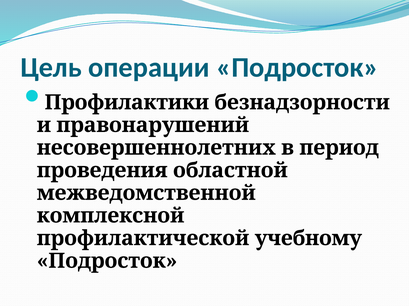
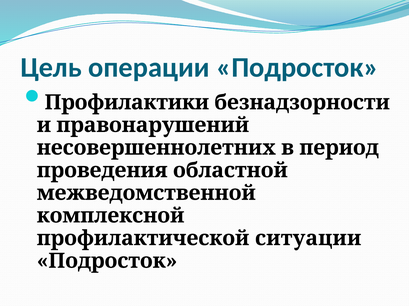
учебному: учебному -> ситуации
